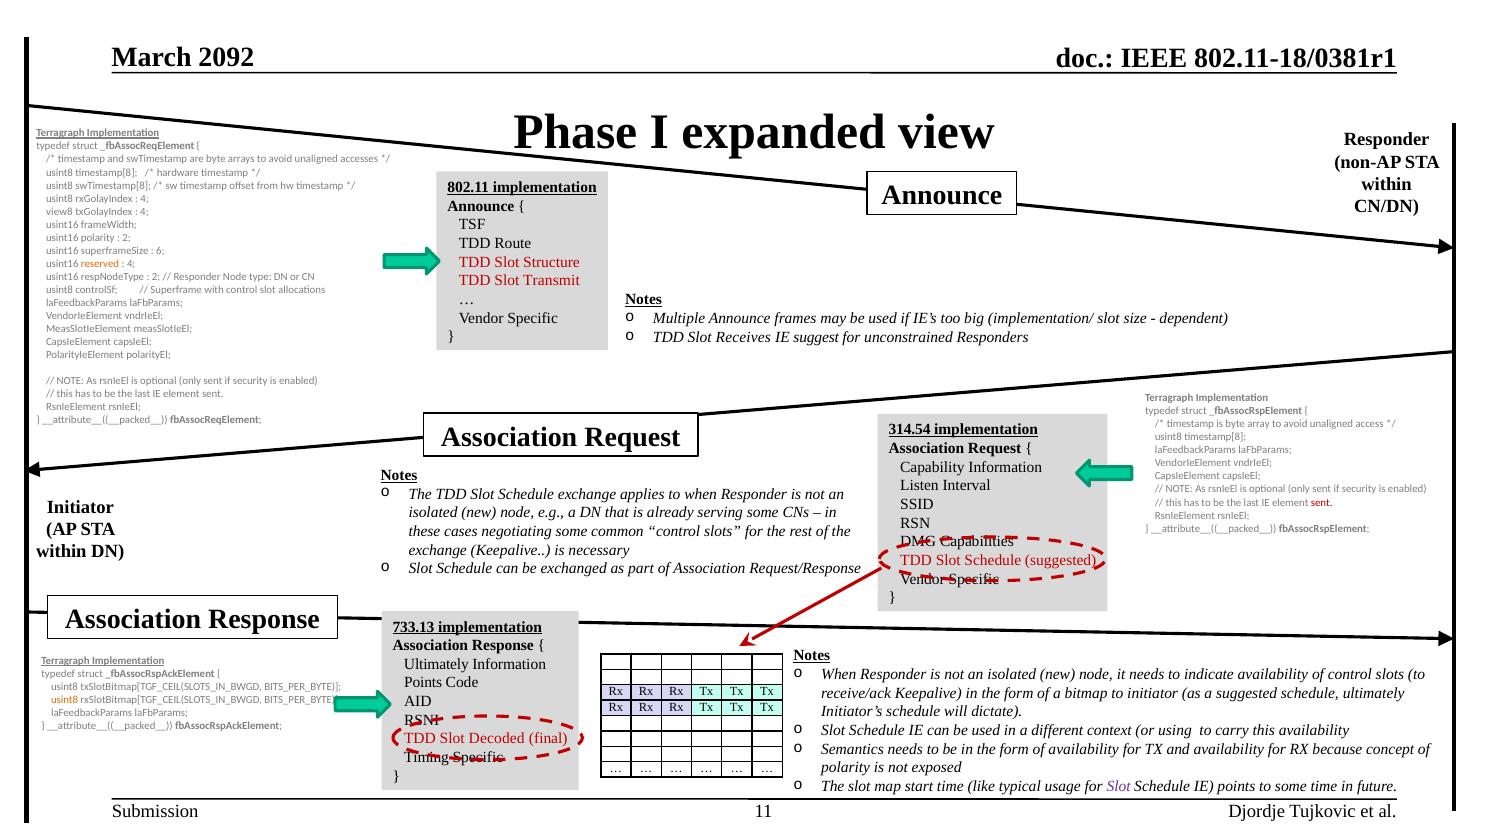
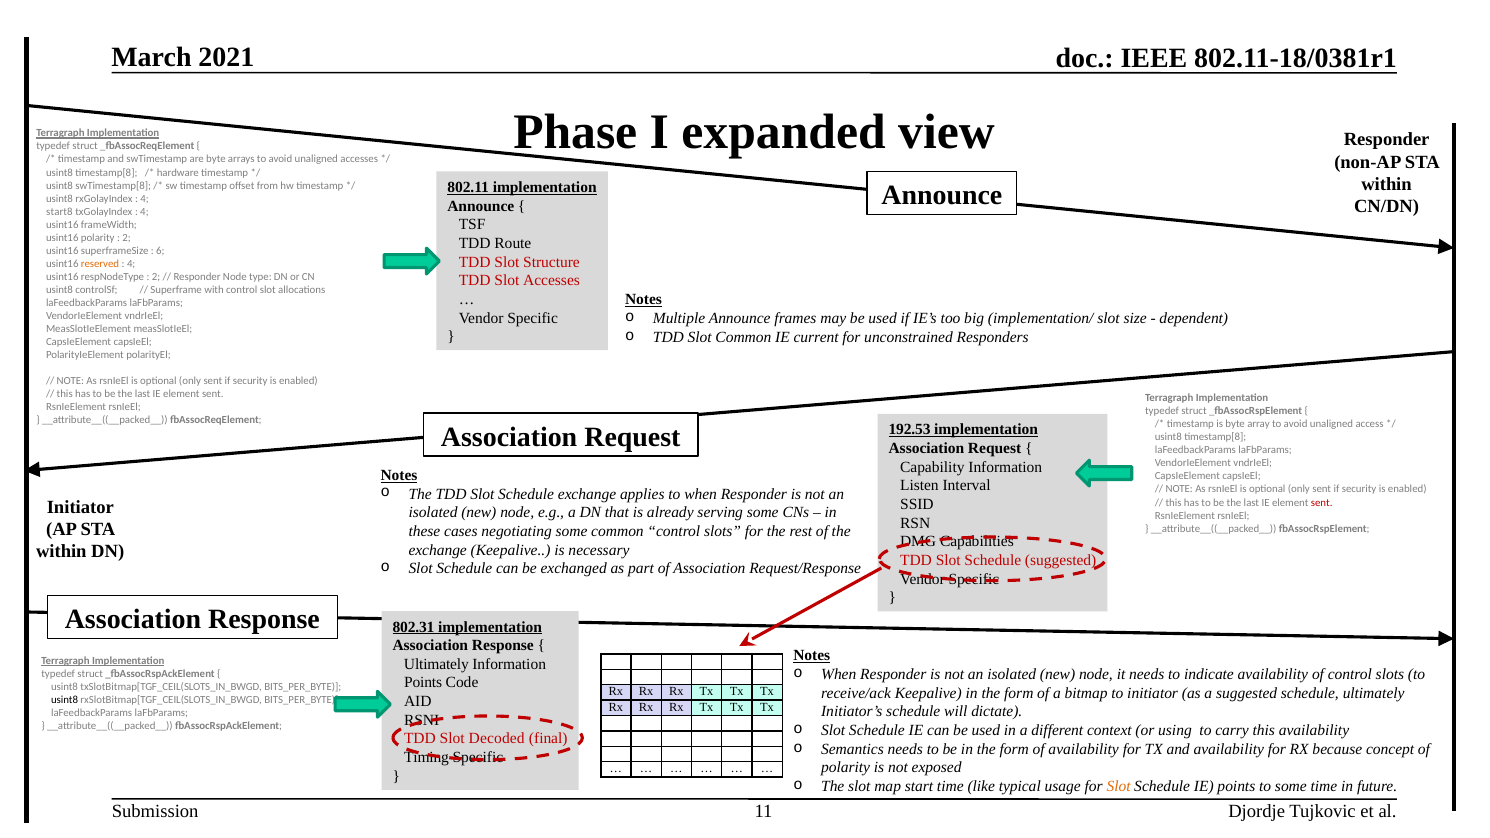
2092: 2092 -> 2021
view8: view8 -> start8
Slot Transmit: Transmit -> Accesses
Slot Receives: Receives -> Common
suggest: suggest -> current
314.54: 314.54 -> 192.53
733.13: 733.13 -> 802.31
usint8 at (65, 700) colour: orange -> black
Slot at (1119, 786) colour: purple -> orange
